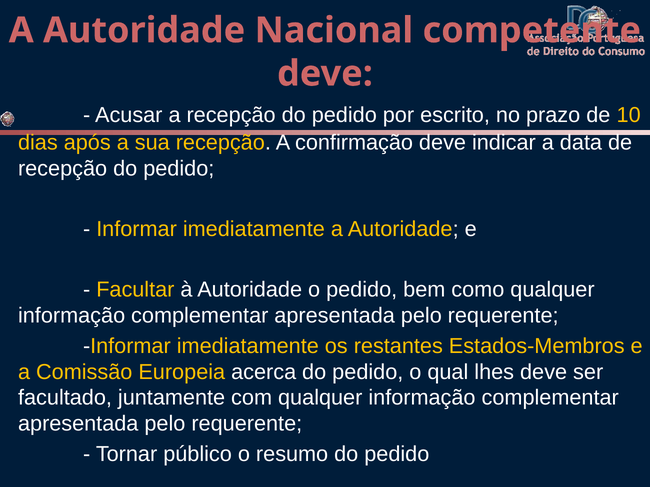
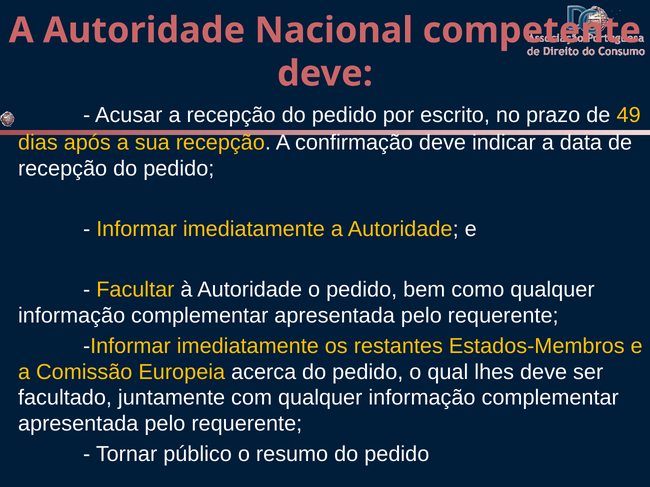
10: 10 -> 49
